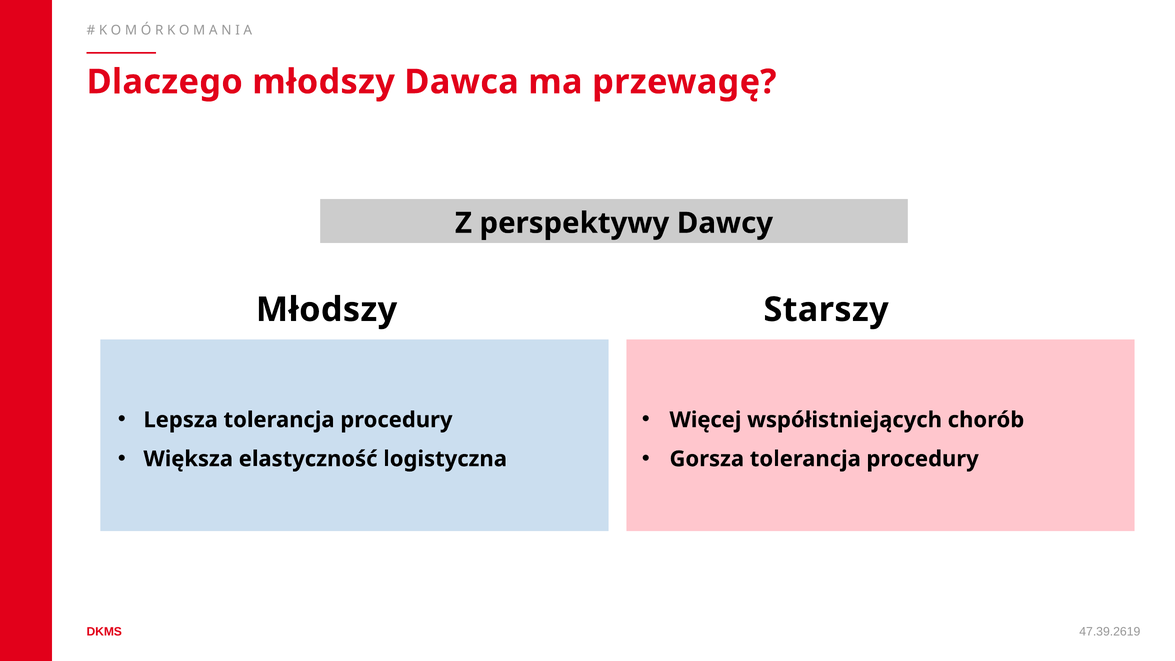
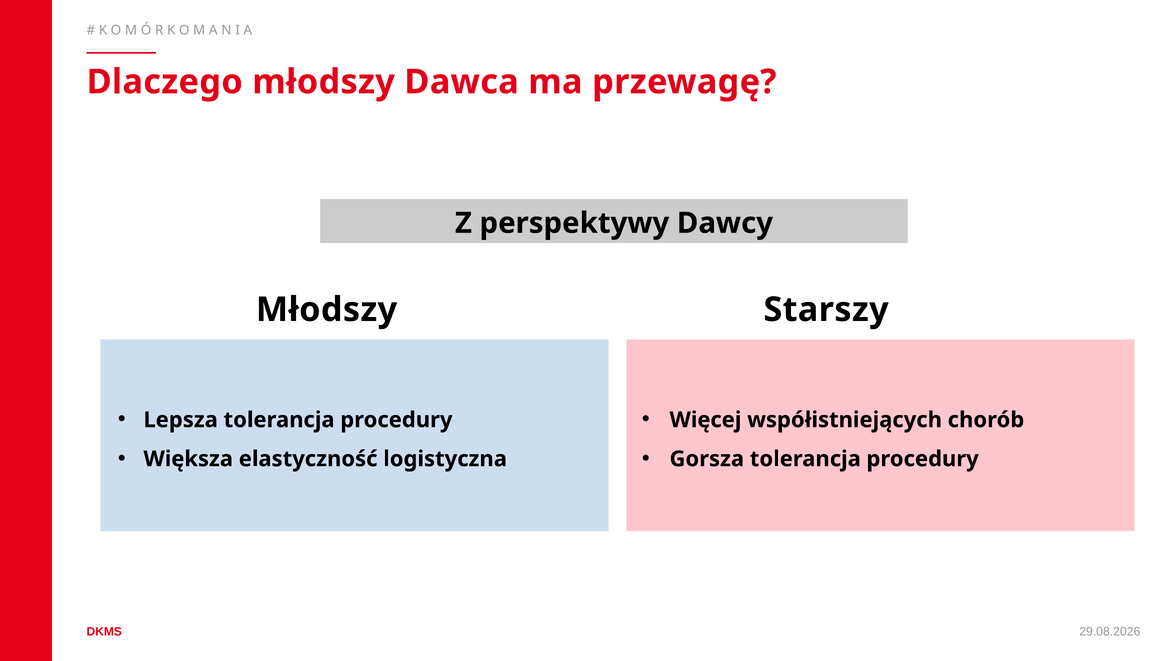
47.39.2619: 47.39.2619 -> 29.08.2026
